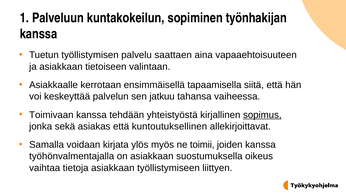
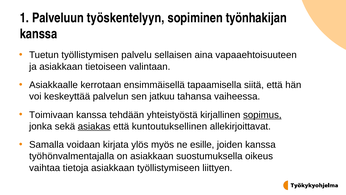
kuntakokeilun: kuntakokeilun -> työskentelyyn
saattaen: saattaen -> sellaisen
asiakas underline: none -> present
toimii: toimii -> esille
